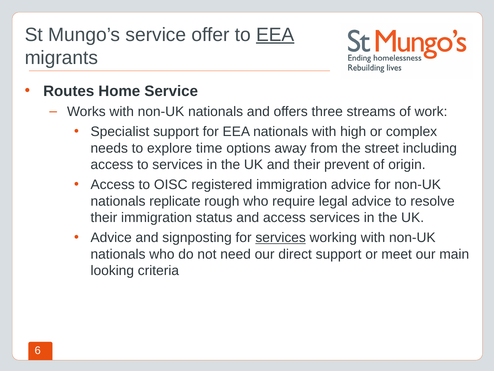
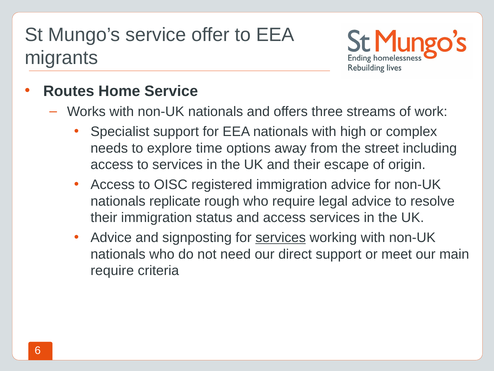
EEA at (275, 35) underline: present -> none
prevent: prevent -> escape
looking at (112, 270): looking -> require
